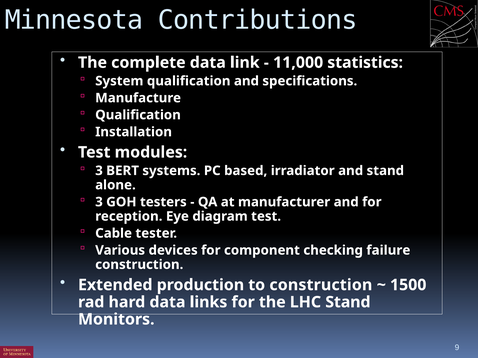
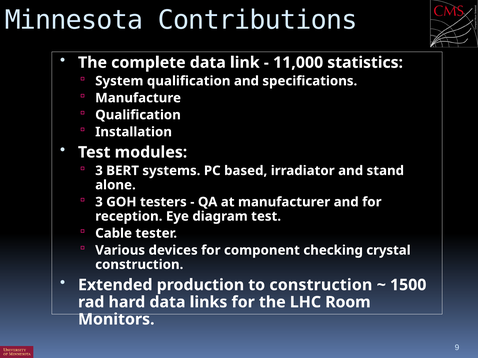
failure: failure -> crystal
LHC Stand: Stand -> Room
